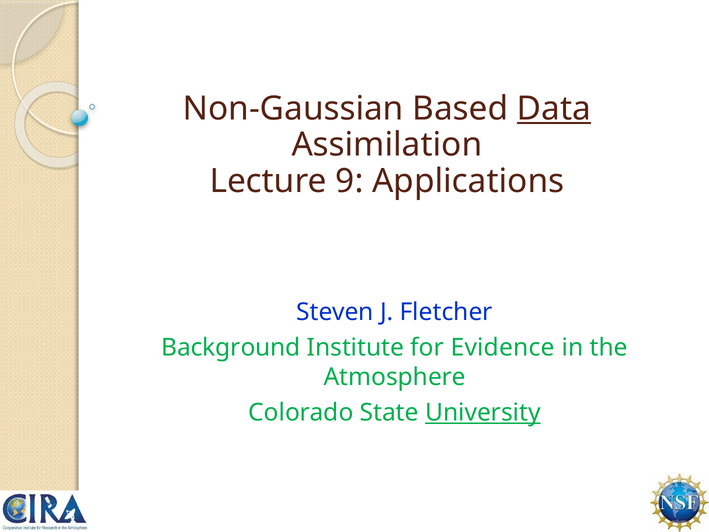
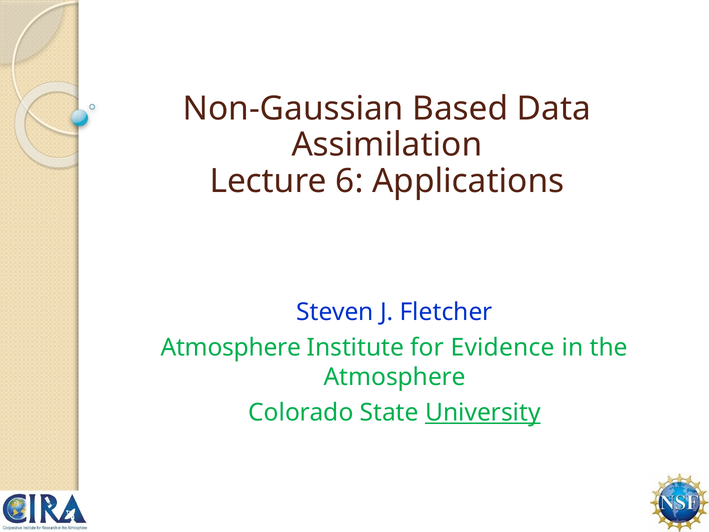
Data underline: present -> none
9: 9 -> 6
Background at (231, 347): Background -> Atmosphere
